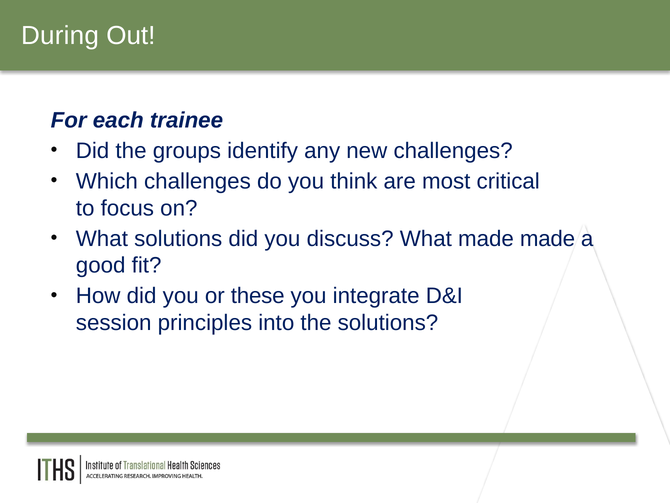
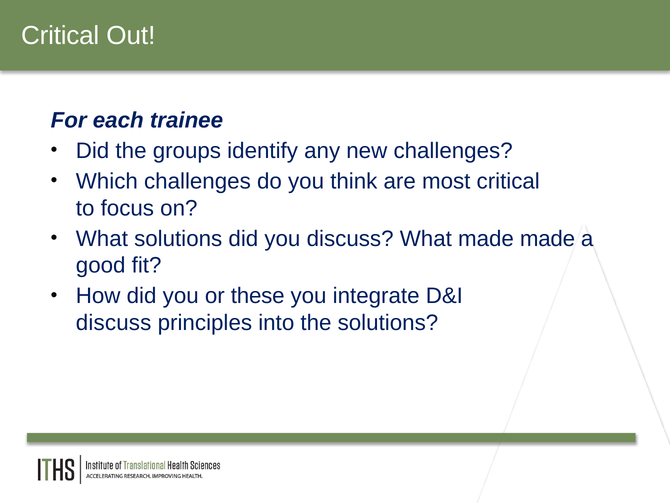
During at (60, 36): During -> Critical
session at (114, 323): session -> discuss
